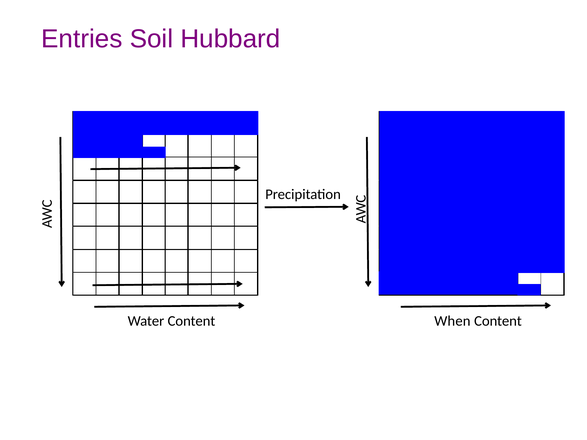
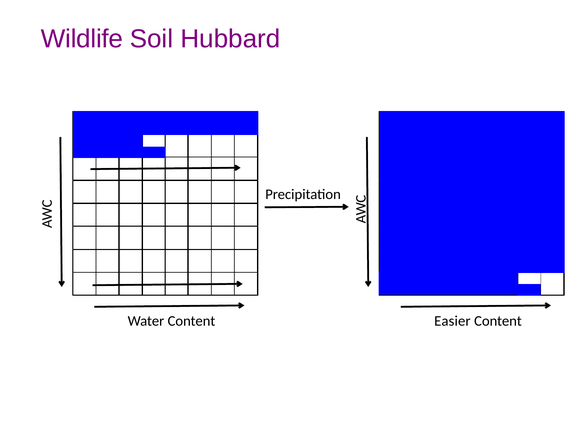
Entries: Entries -> Wildlife
When: When -> Easier
